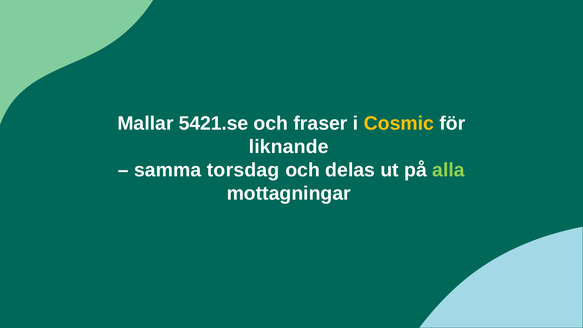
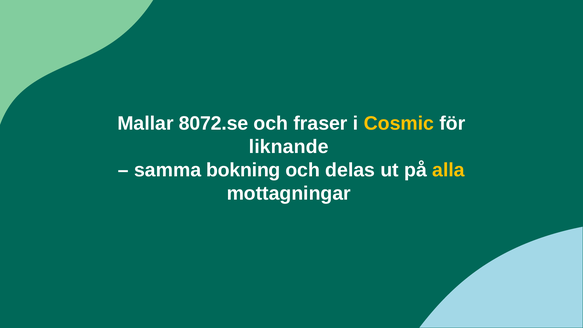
5421.se: 5421.se -> 8072.se
torsdag: torsdag -> bokning
alla colour: light green -> yellow
